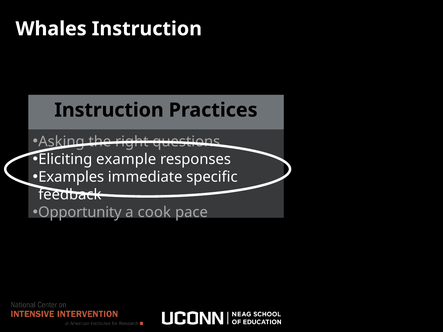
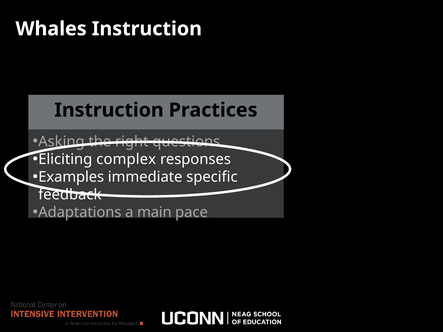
example: example -> complex
Opportunity: Opportunity -> Adaptations
cook: cook -> main
